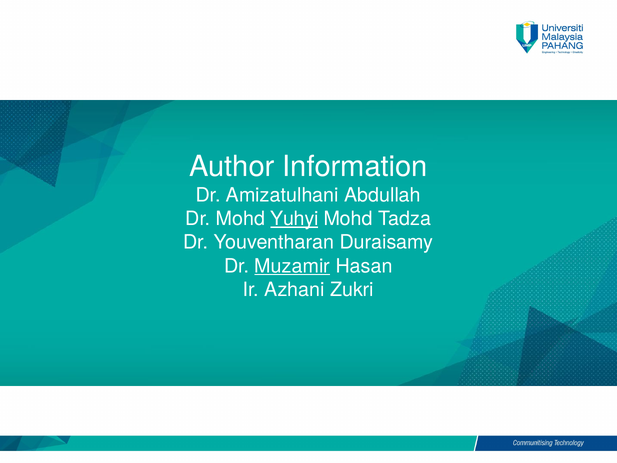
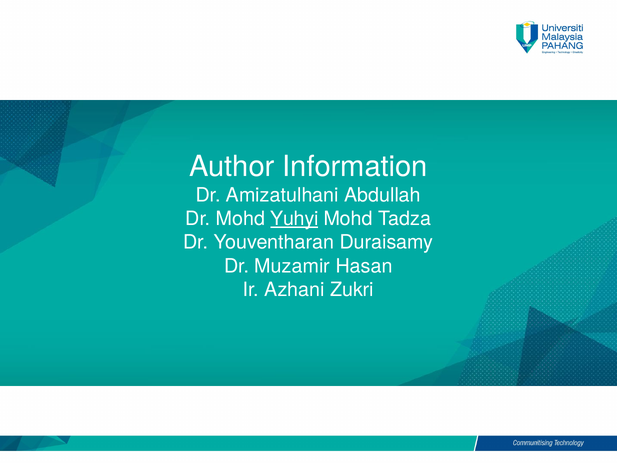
Muzamir underline: present -> none
